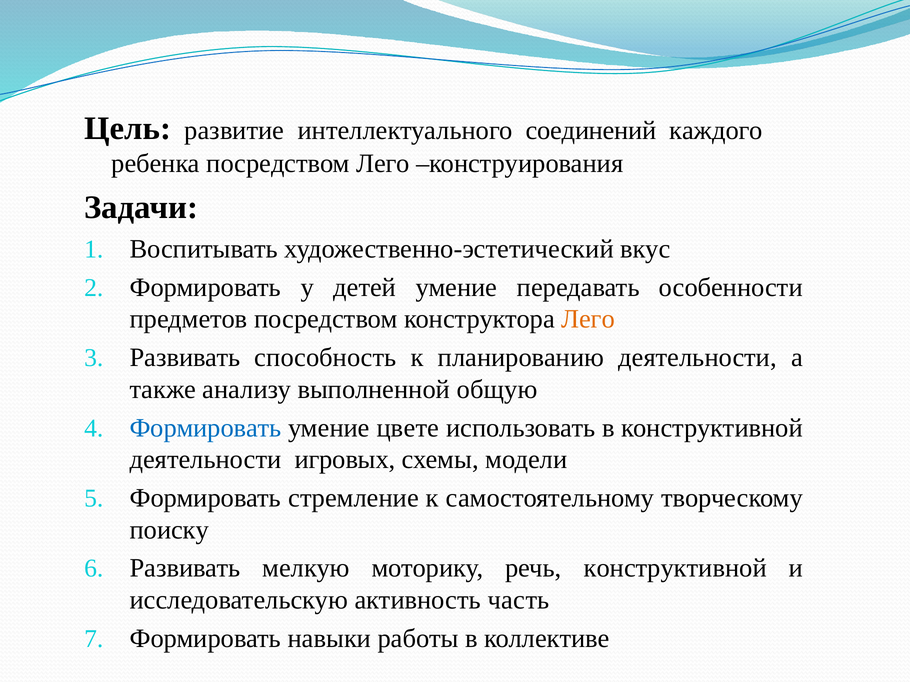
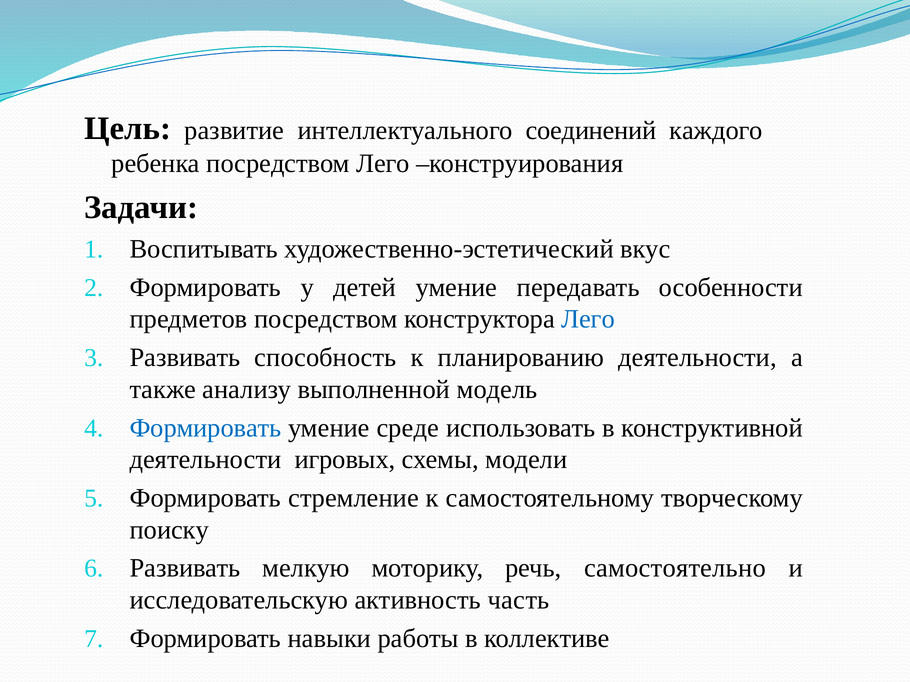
Лего at (588, 319) colour: orange -> blue
общую: общую -> модель
цвете: цвете -> среде
речь конструктивной: конструктивной -> самостоятельно
